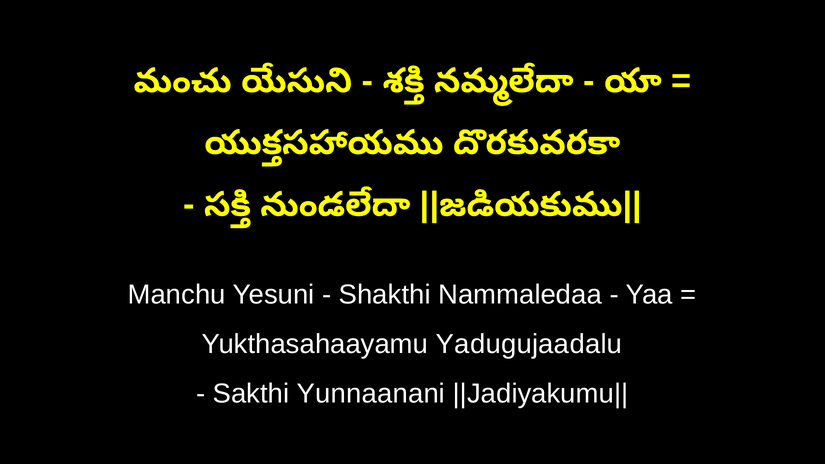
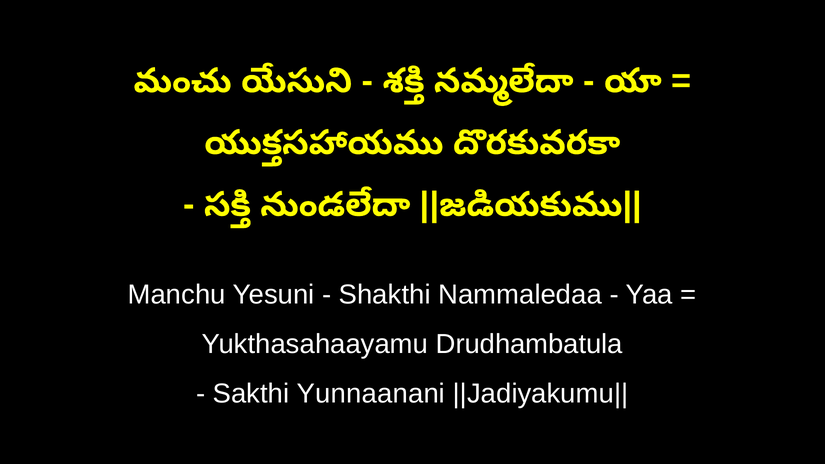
Yadugujaadalu: Yadugujaadalu -> Drudhambatula
